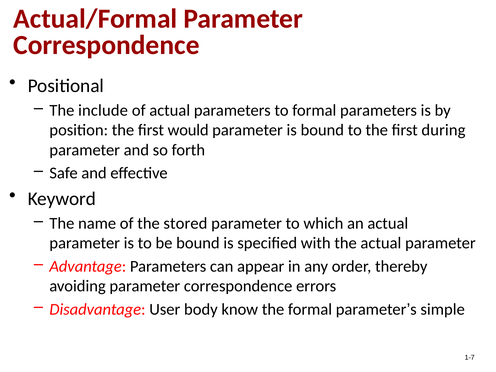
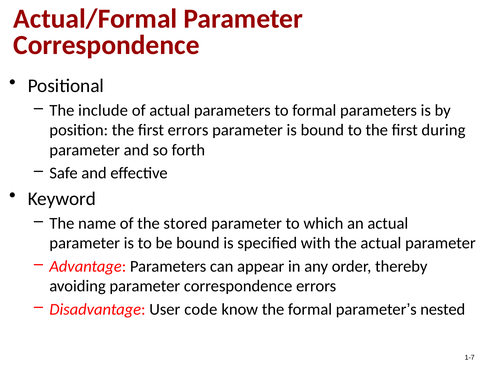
first would: would -> errors
body: body -> code
simple: simple -> nested
